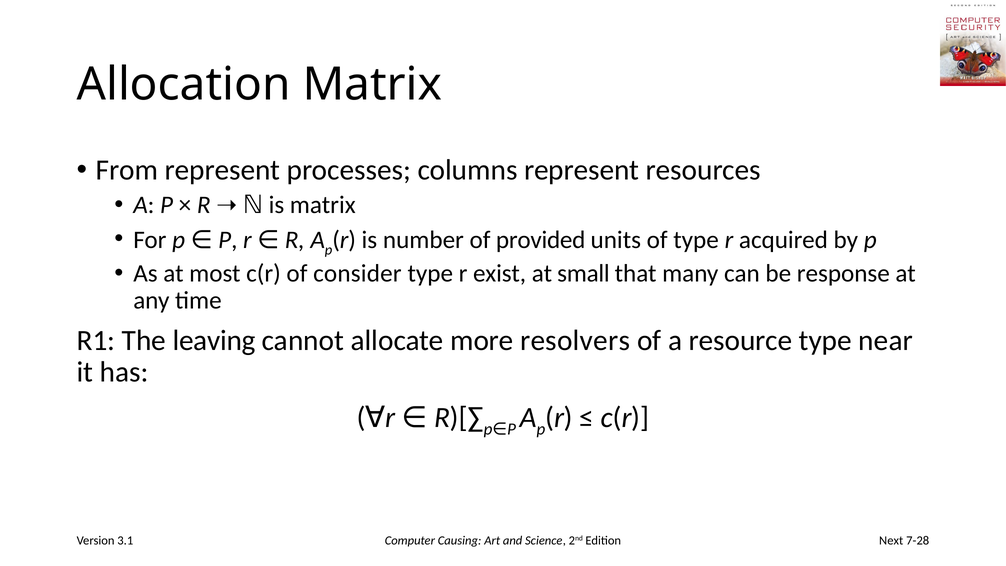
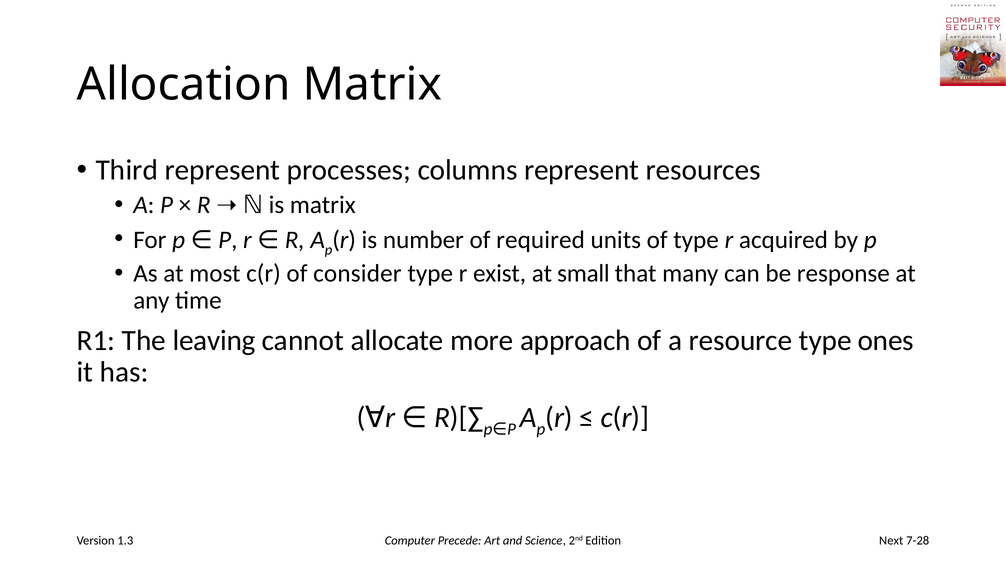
From: From -> Third
provided: provided -> required
resolvers: resolvers -> approach
near: near -> ones
3.1: 3.1 -> 1.3
Causing: Causing -> Precede
